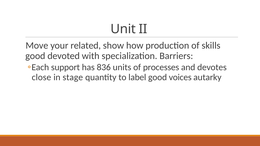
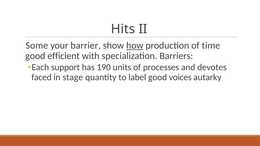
Unit: Unit -> Hits
Move: Move -> Some
related: related -> barrier
how underline: none -> present
skills: skills -> time
devoted: devoted -> efficient
836: 836 -> 190
close: close -> faced
